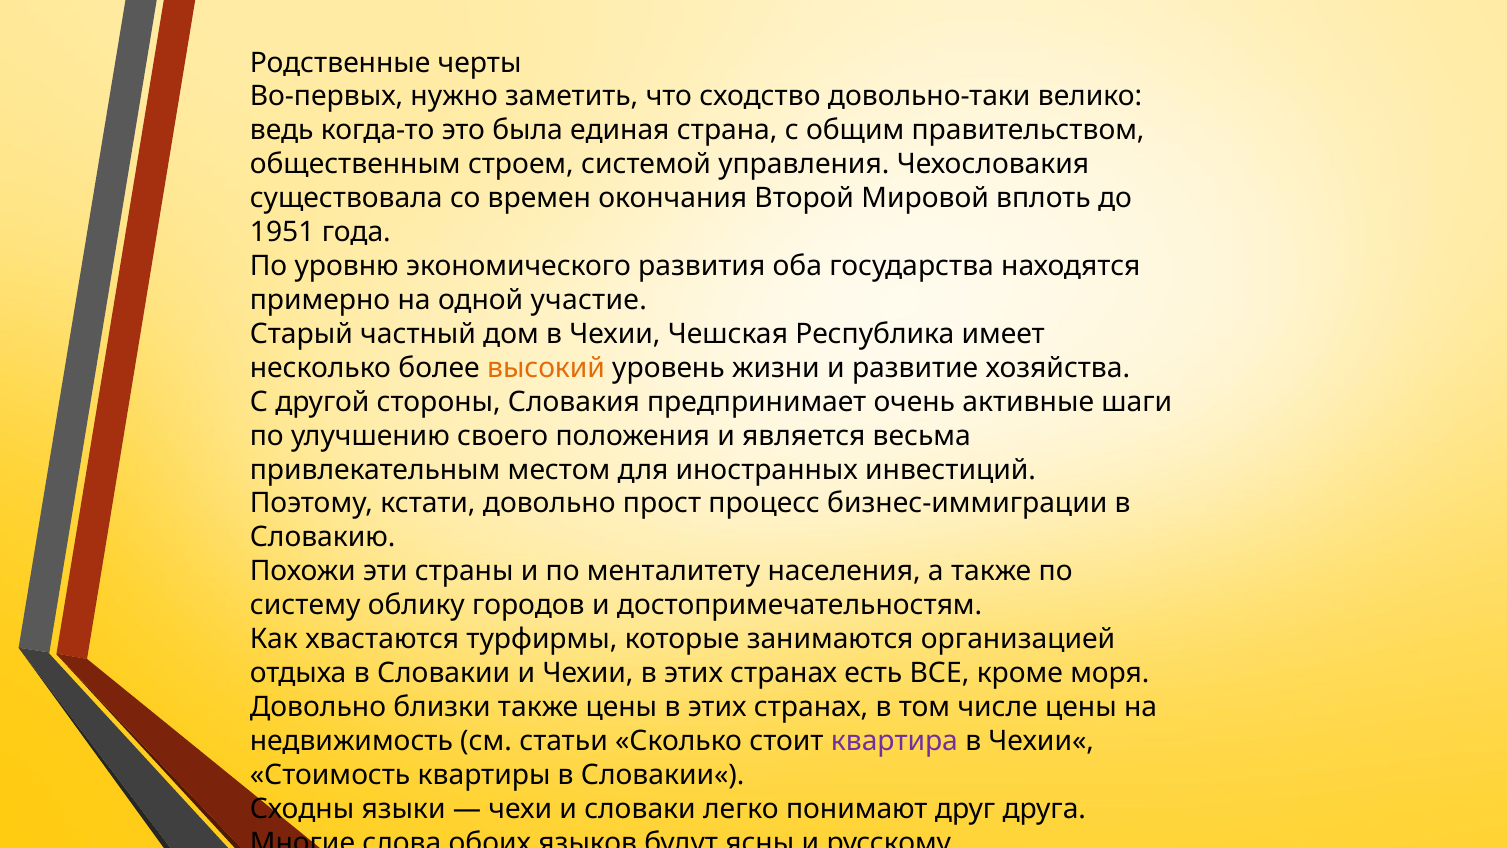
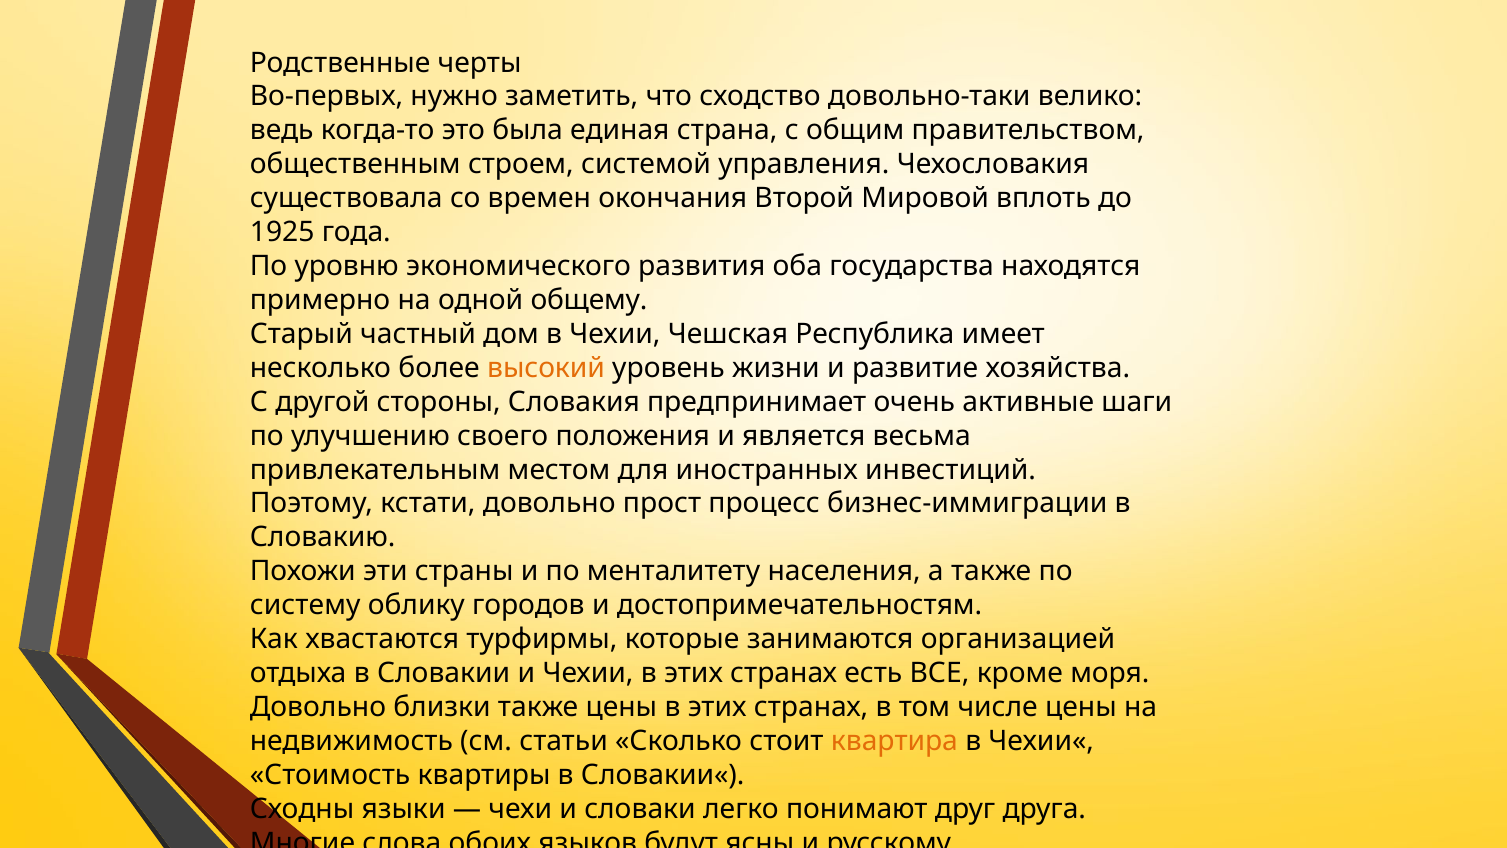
1951: 1951 -> 1925
участие: участие -> общему
квартира colour: purple -> orange
